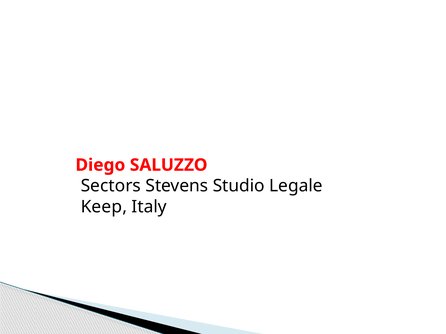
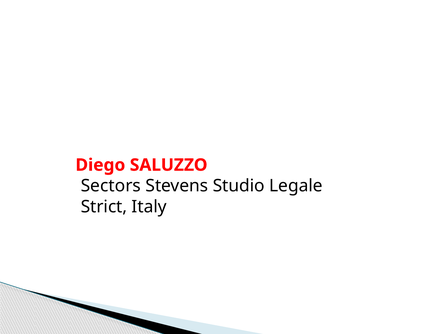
Keep: Keep -> Strict
